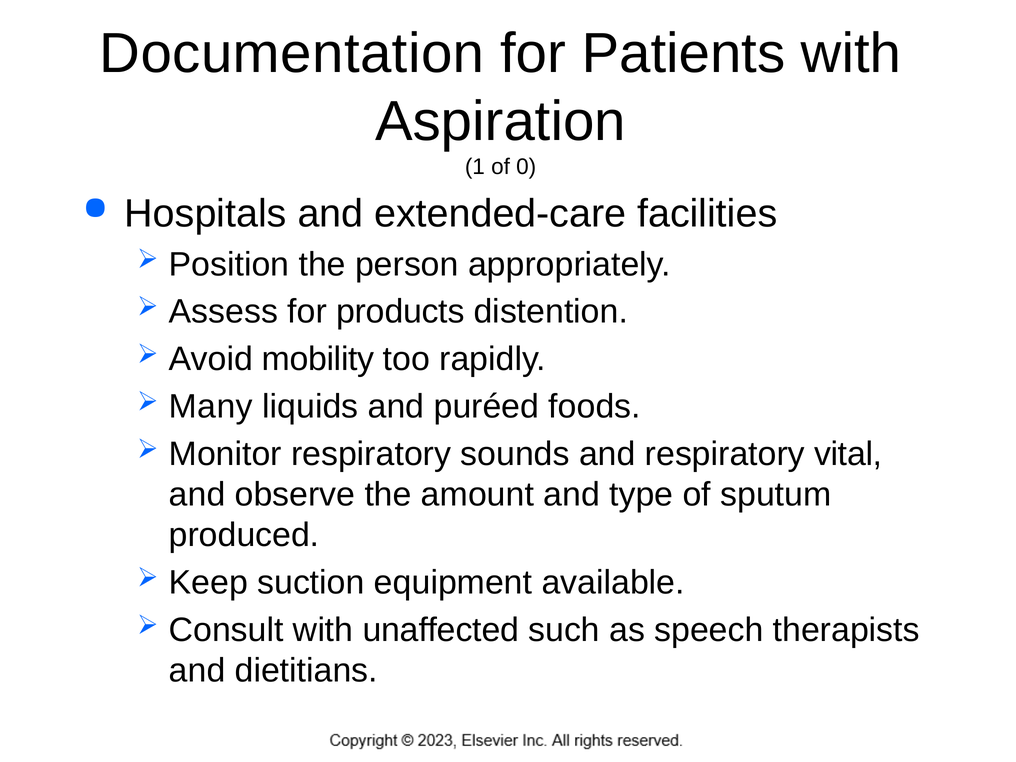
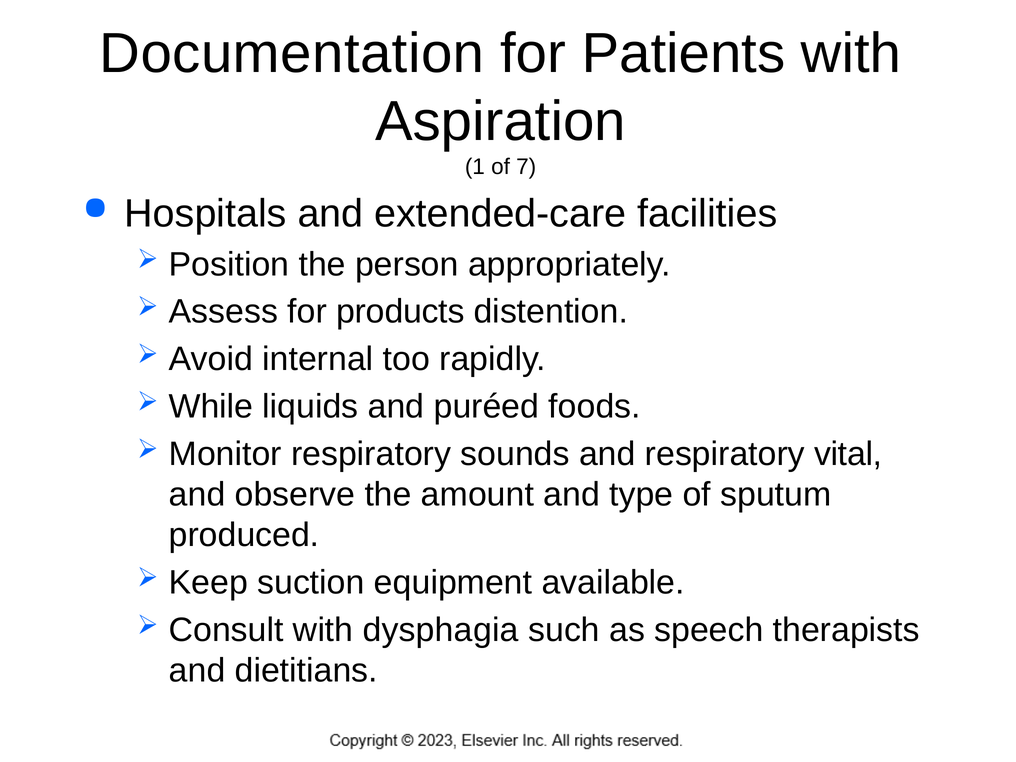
0: 0 -> 7
mobility: mobility -> internal
Many: Many -> While
unaffected: unaffected -> dysphagia
